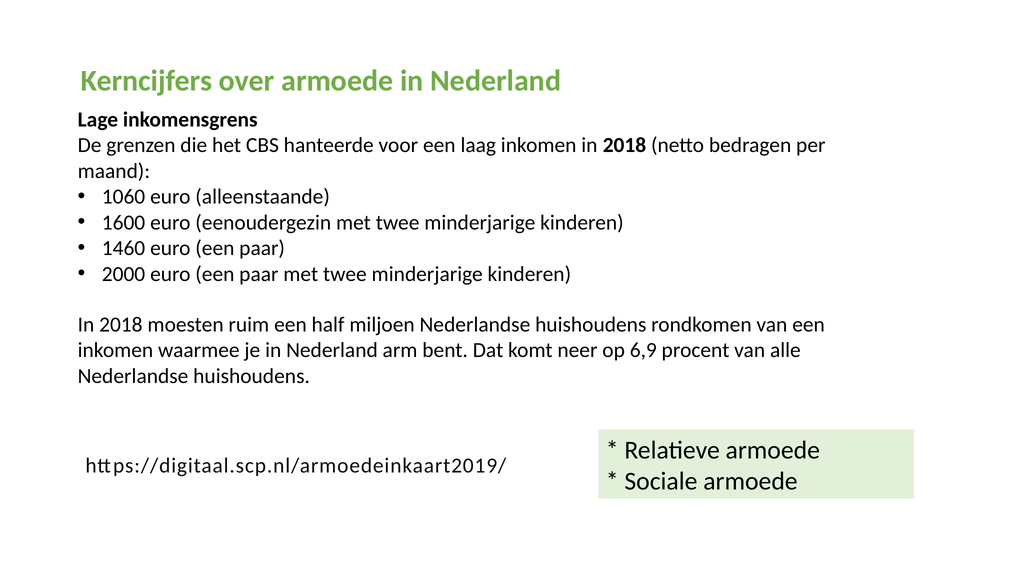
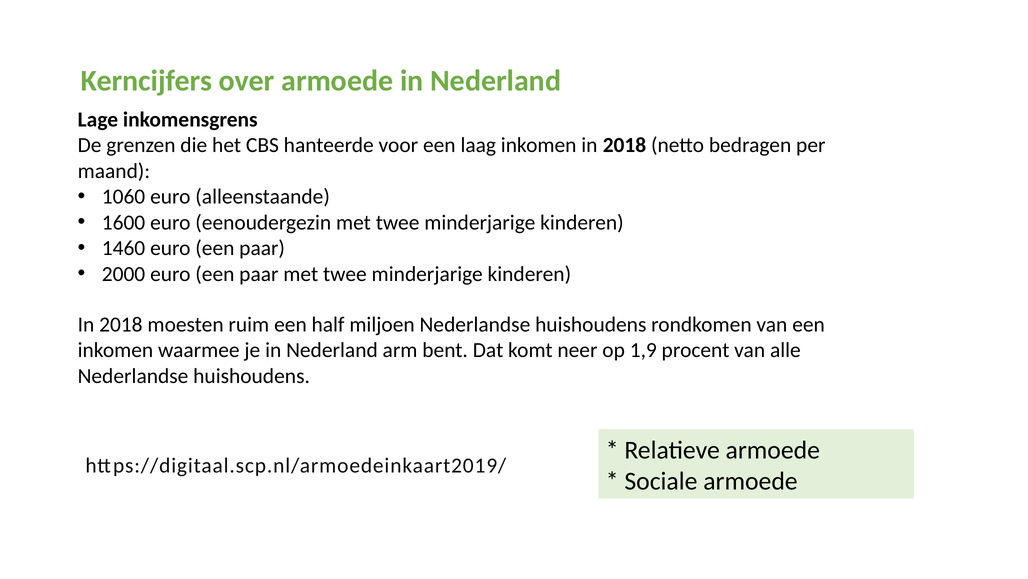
6,9: 6,9 -> 1,9
